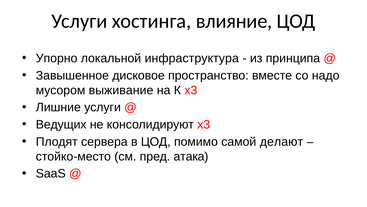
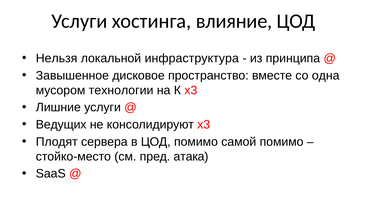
Упорно: Упорно -> Нельзя
надо: надо -> одна
выживание: выживание -> технологии
самой делают: делают -> помимо
